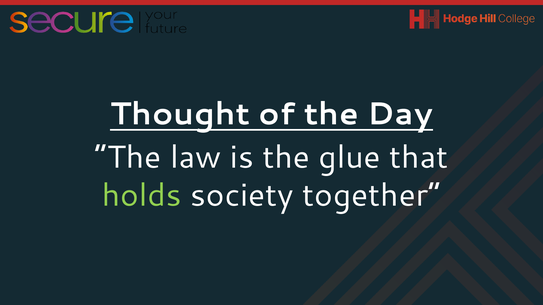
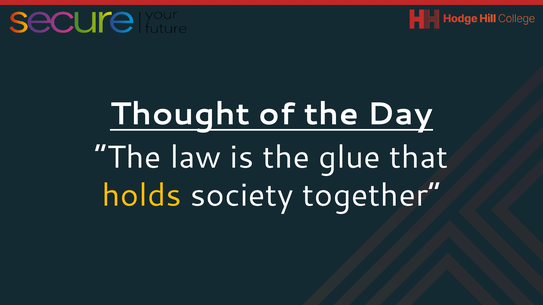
holds colour: light green -> yellow
